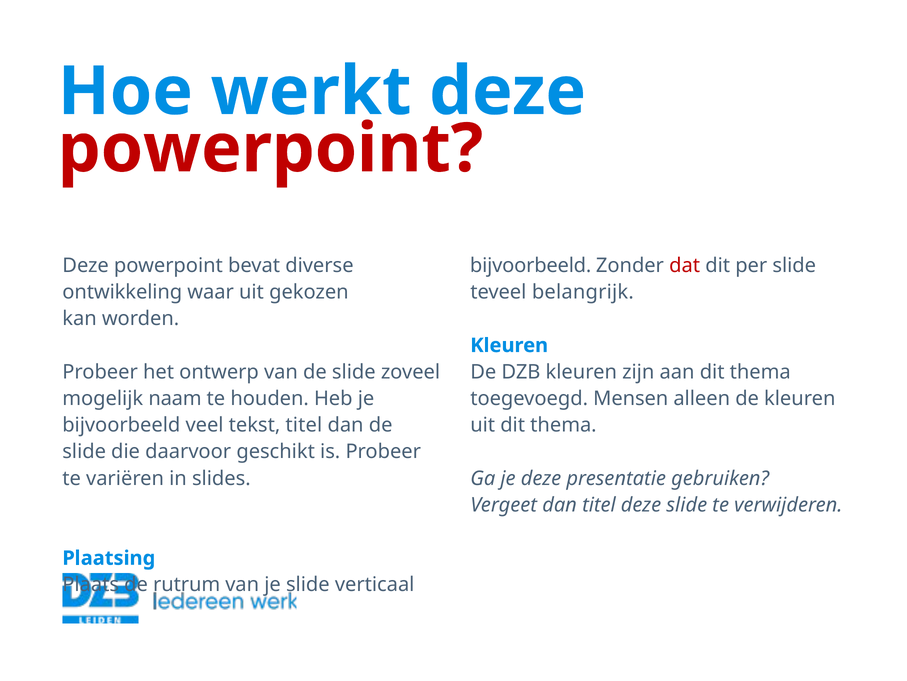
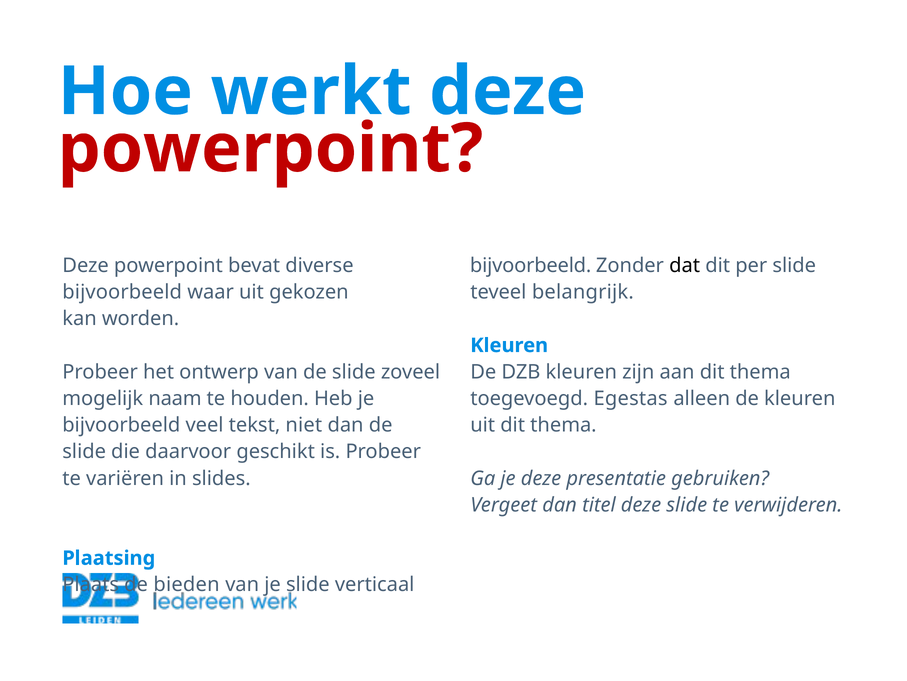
dat colour: red -> black
ontwikkeling at (122, 292): ontwikkeling -> bijvoorbeeld
Mensen: Mensen -> Egestas
tekst titel: titel -> niet
rutrum: rutrum -> bieden
